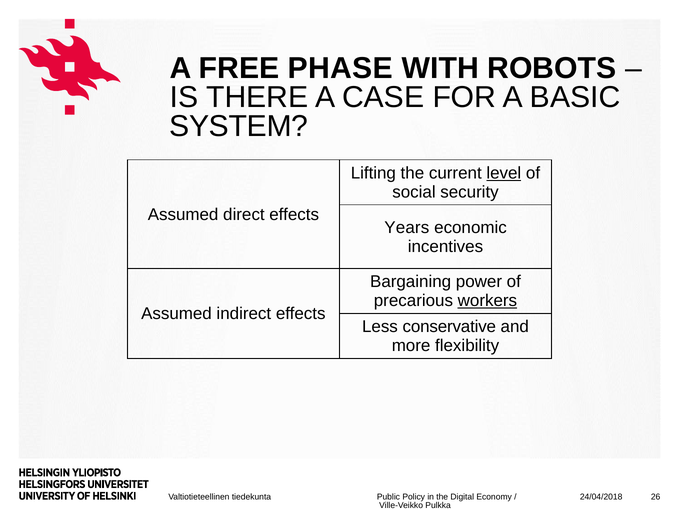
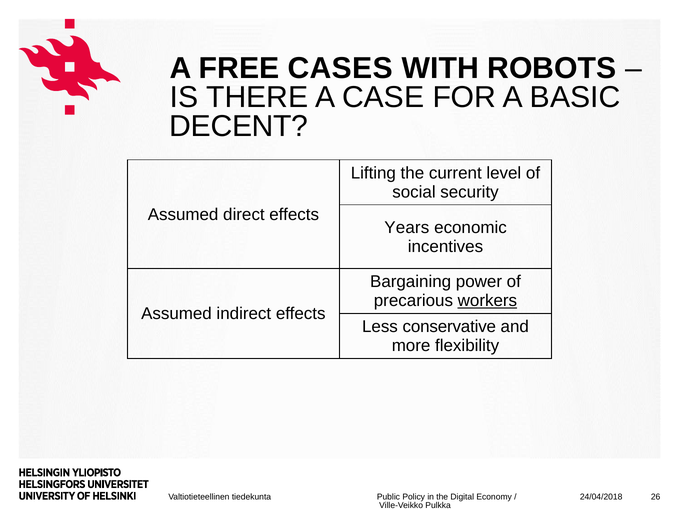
PHASE: PHASE -> CASES
SYSTEM: SYSTEM -> DECENT
level underline: present -> none
